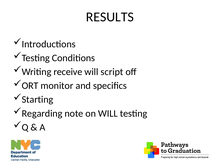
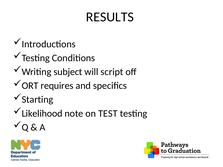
receive: receive -> subject
monitor: monitor -> requires
Regarding: Regarding -> Likelihood
on WILL: WILL -> TEST
